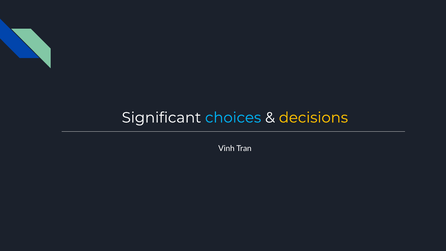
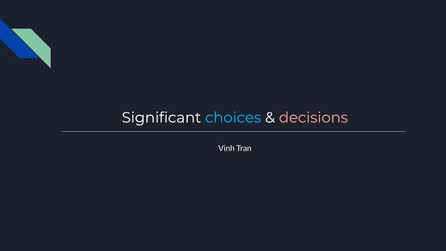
decisions colour: yellow -> pink
